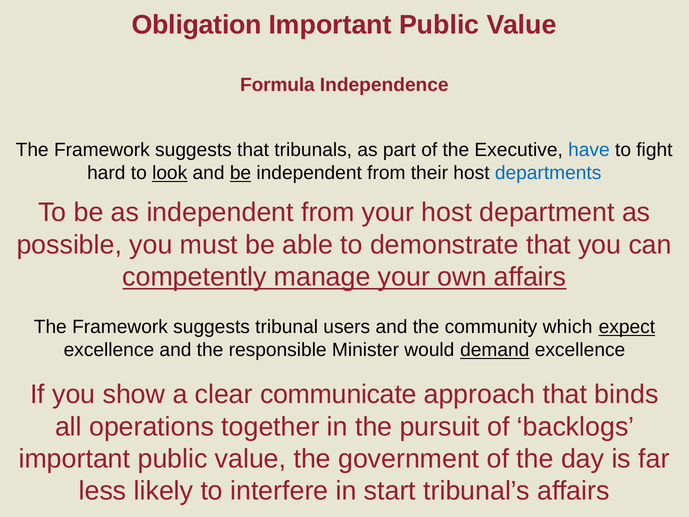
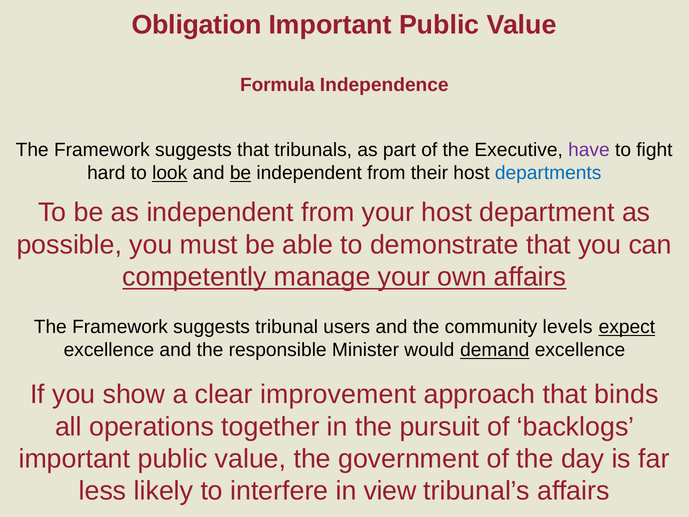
have colour: blue -> purple
which: which -> levels
communicate: communicate -> improvement
start: start -> view
